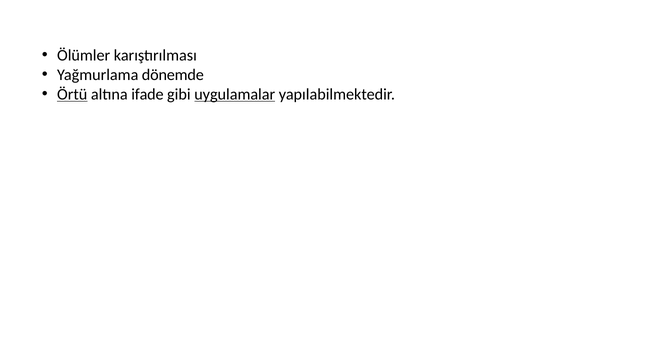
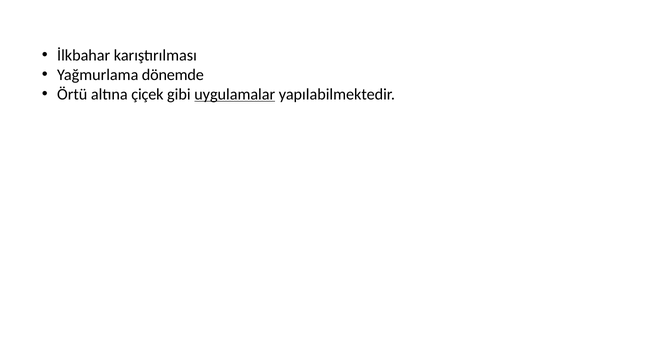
Ölümler: Ölümler -> İlkbahar
Örtü underline: present -> none
ifade: ifade -> çiçek
